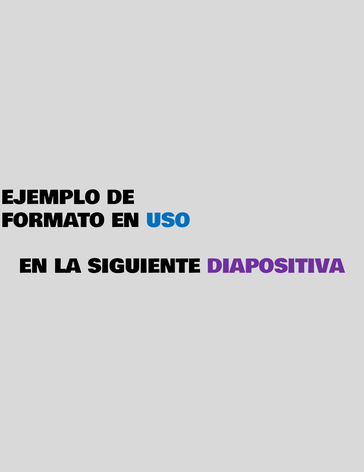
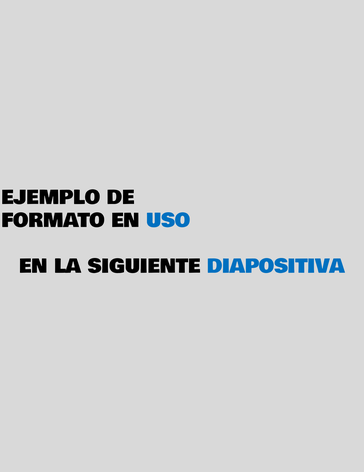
DIAPOSITIVA colour: purple -> blue
